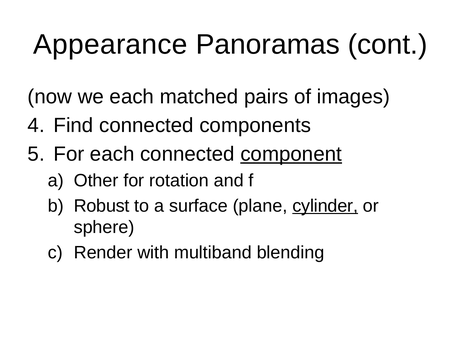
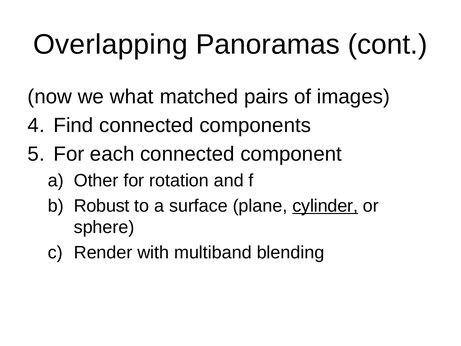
Appearance: Appearance -> Overlapping
we each: each -> what
component underline: present -> none
